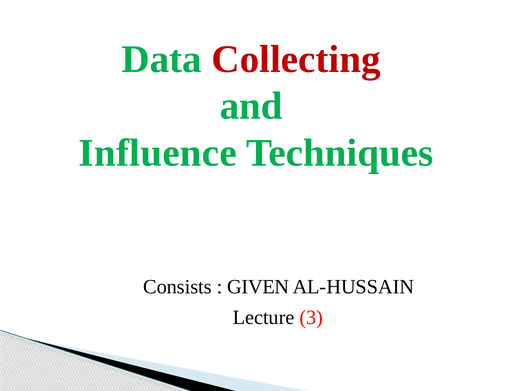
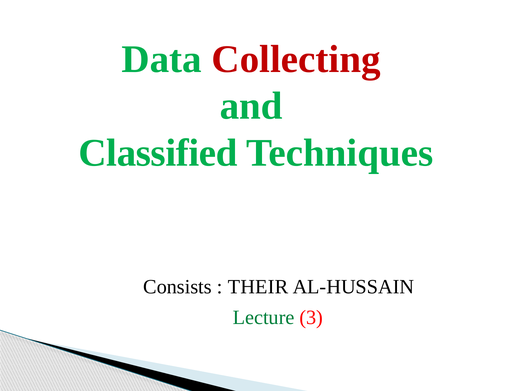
Influence: Influence -> Classified
GIVEN: GIVEN -> THEIR
Lecture colour: black -> green
